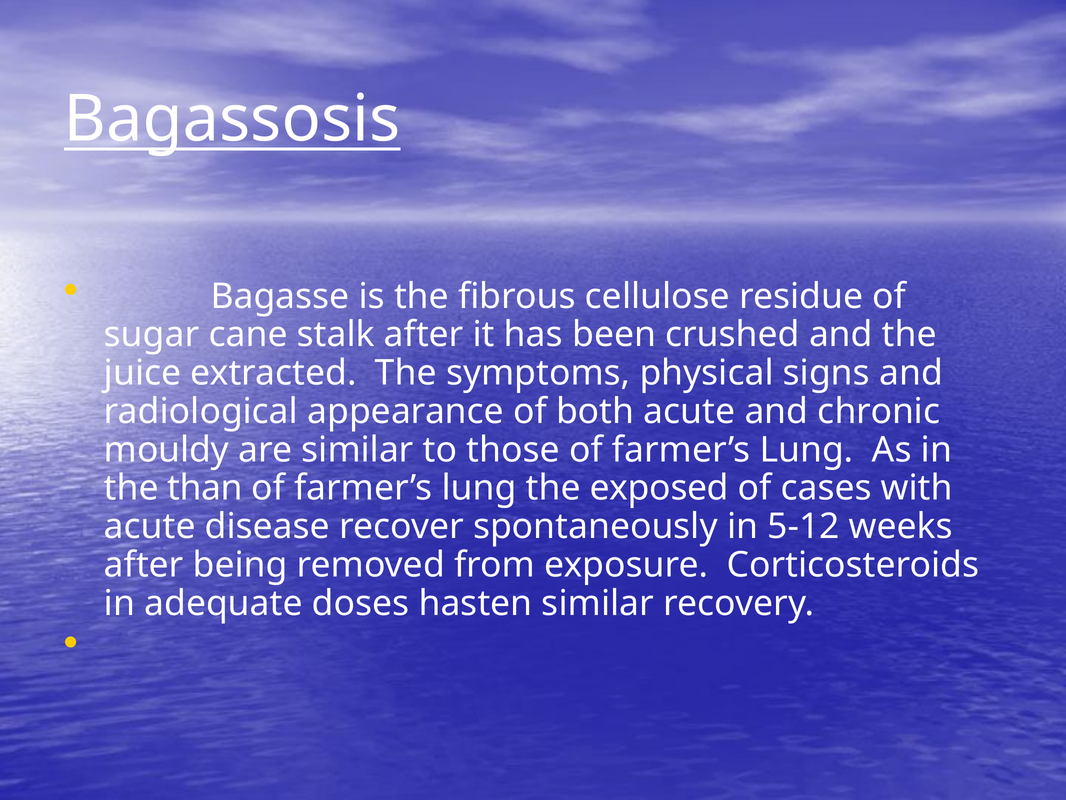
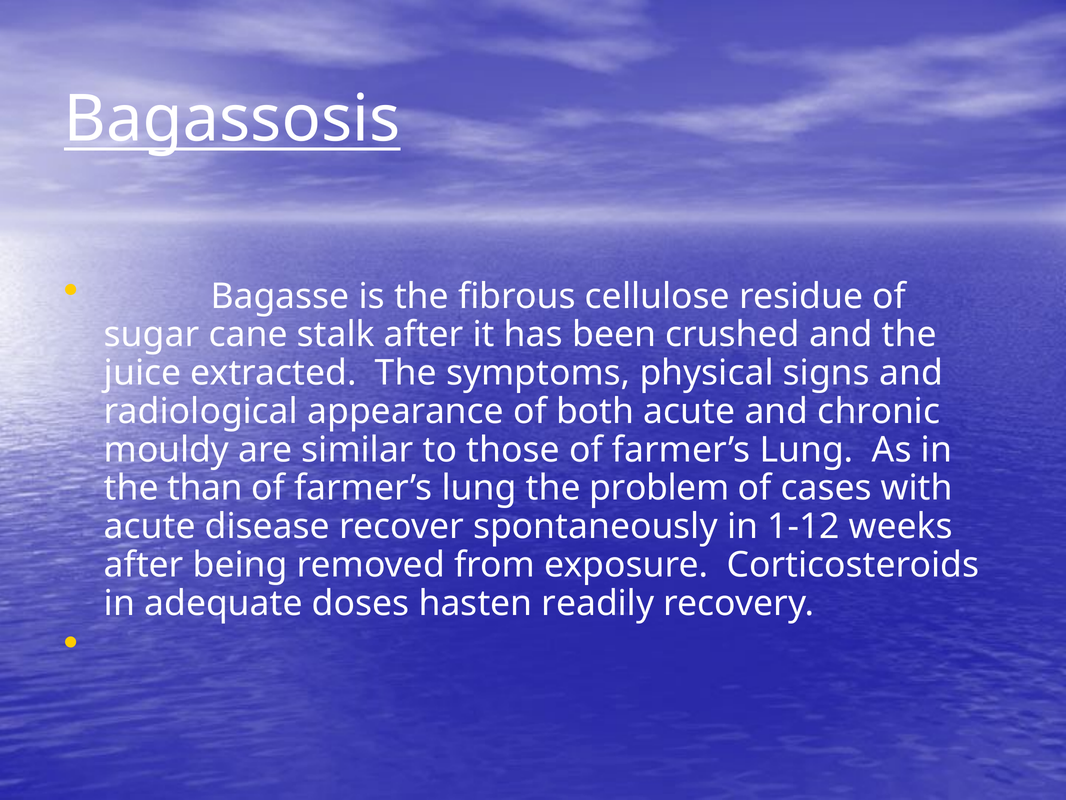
exposed: exposed -> problem
5-12: 5-12 -> 1-12
hasten similar: similar -> readily
